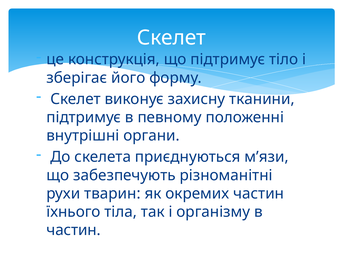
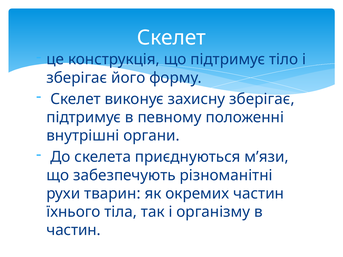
захисну тканини: тканини -> зберігає
